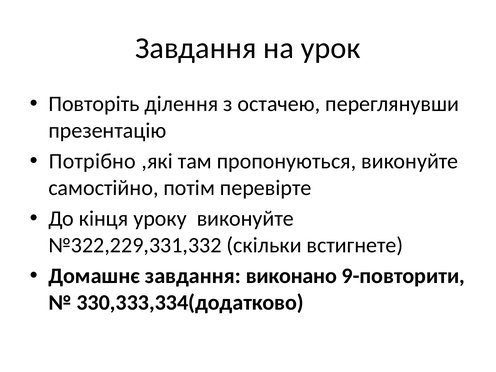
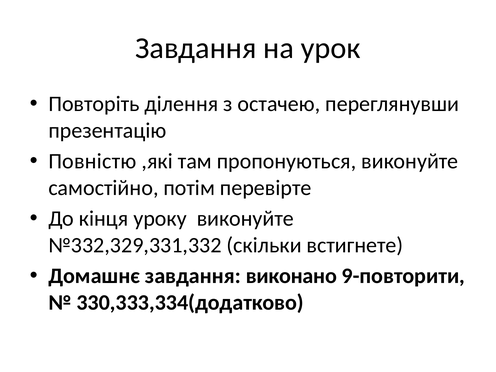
Потрібно: Потрібно -> Повністю
№322,229,331,332: №322,229,331,332 -> №332,329,331,332
